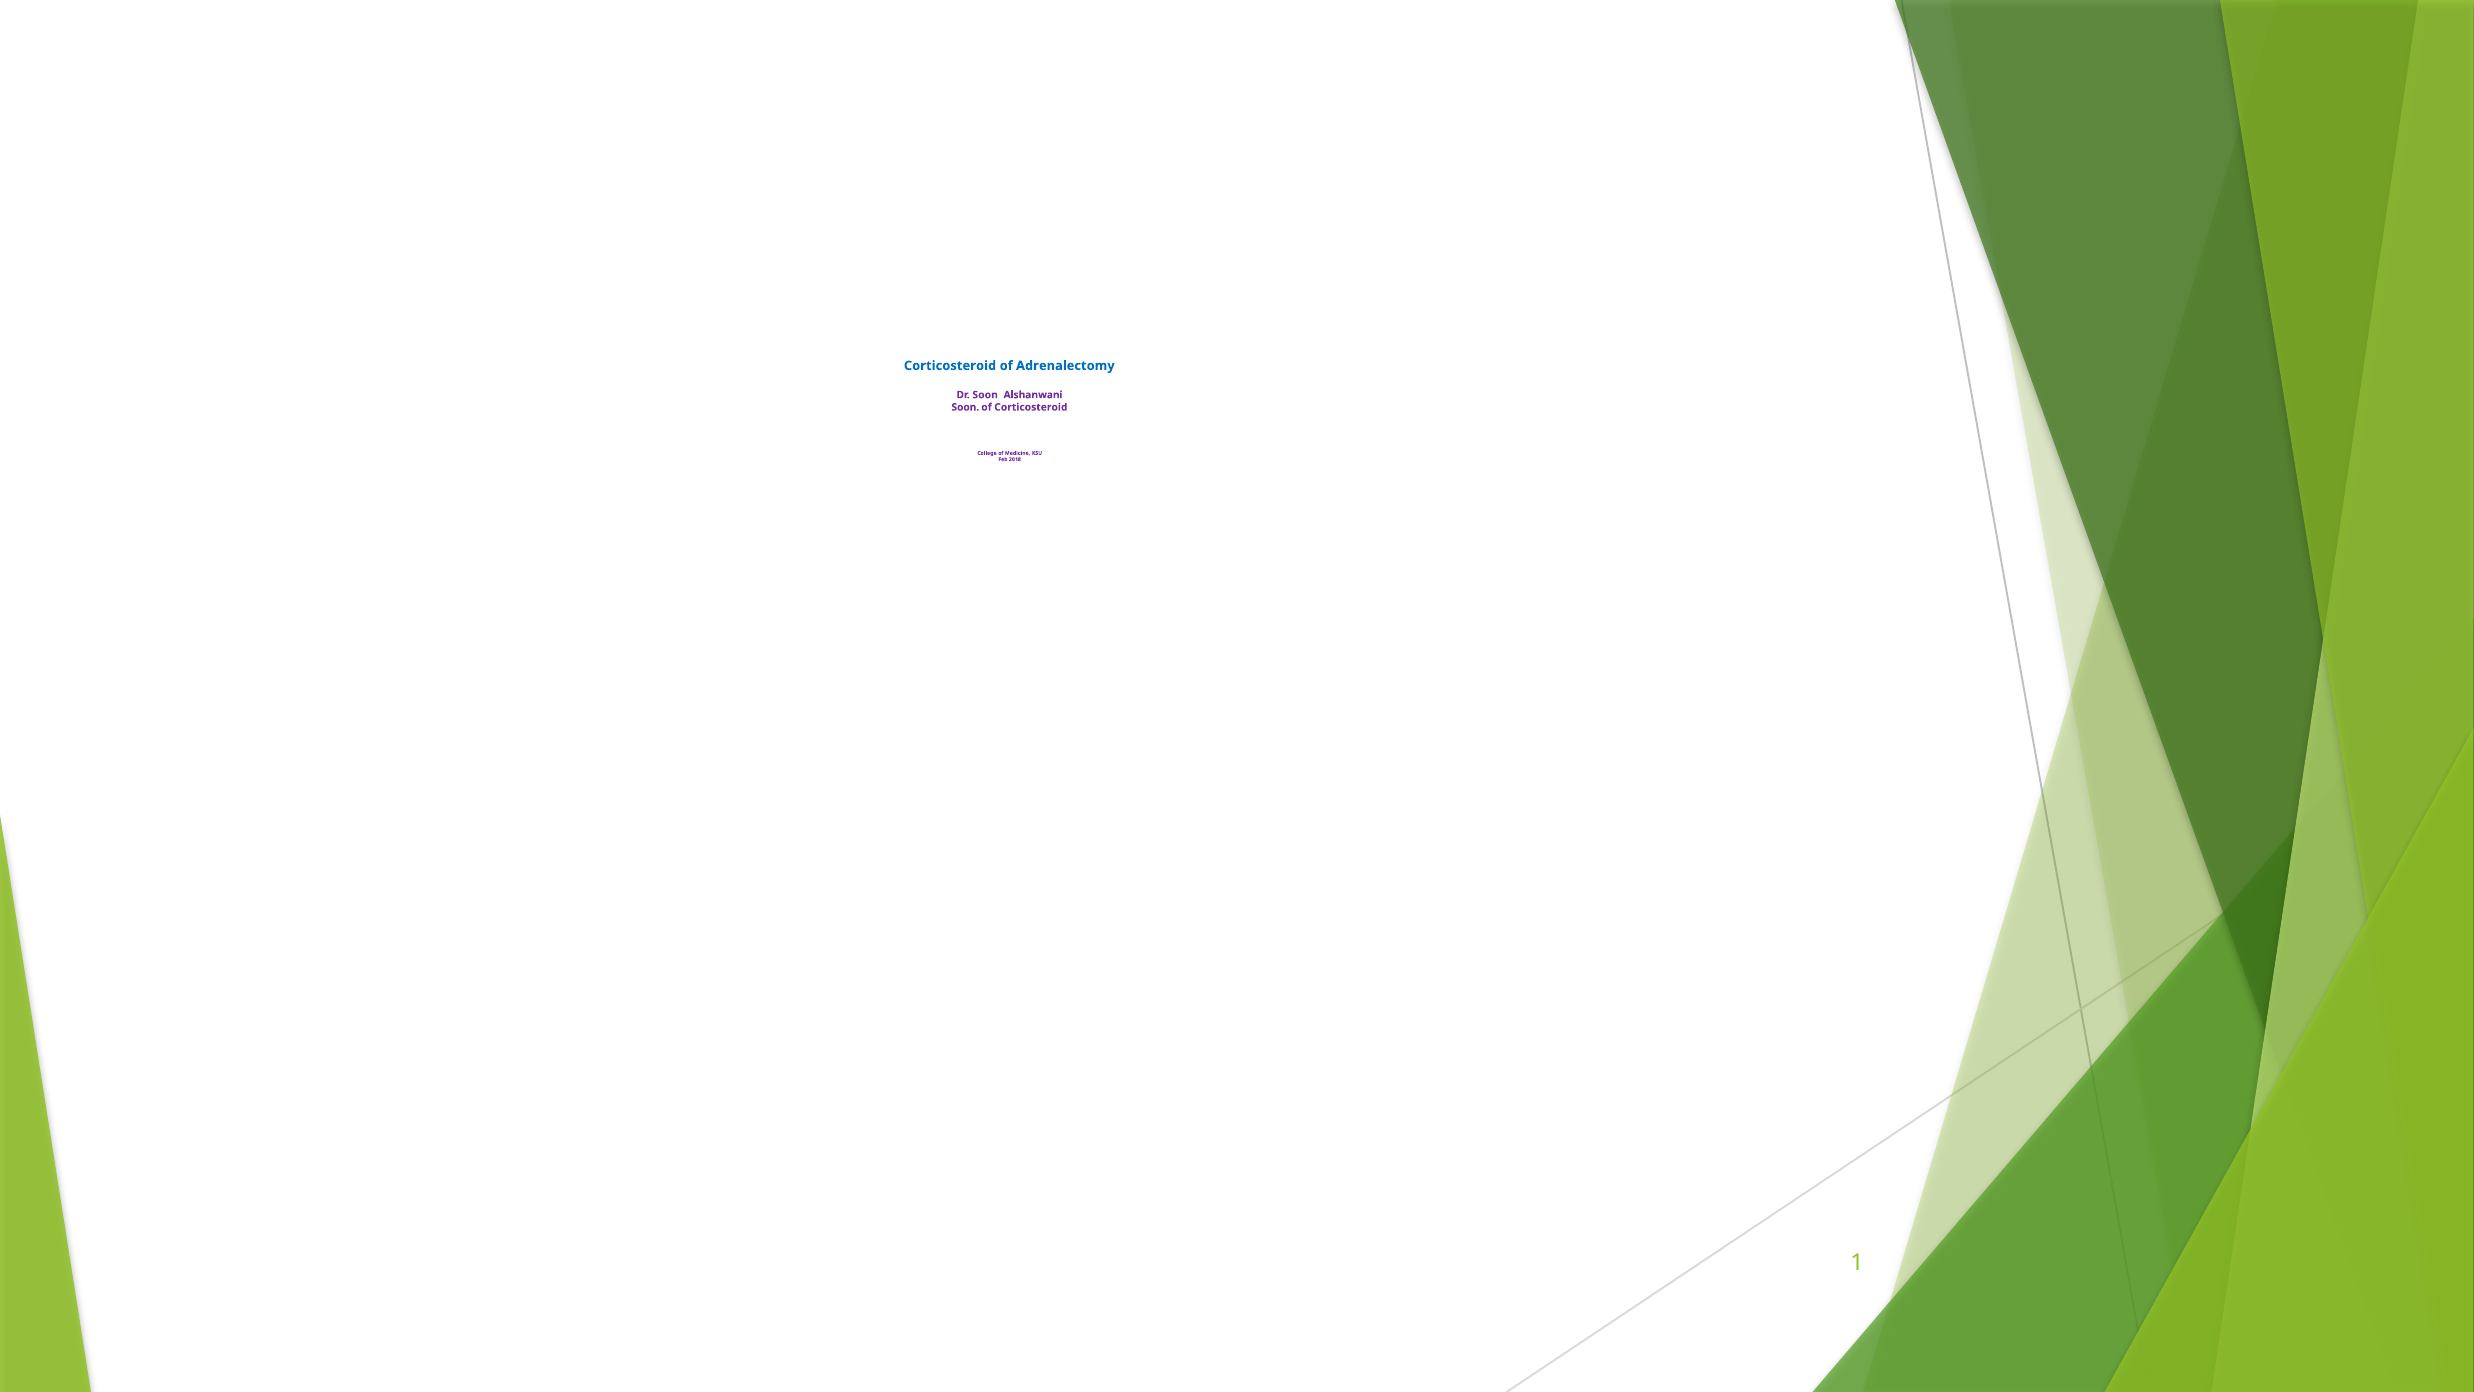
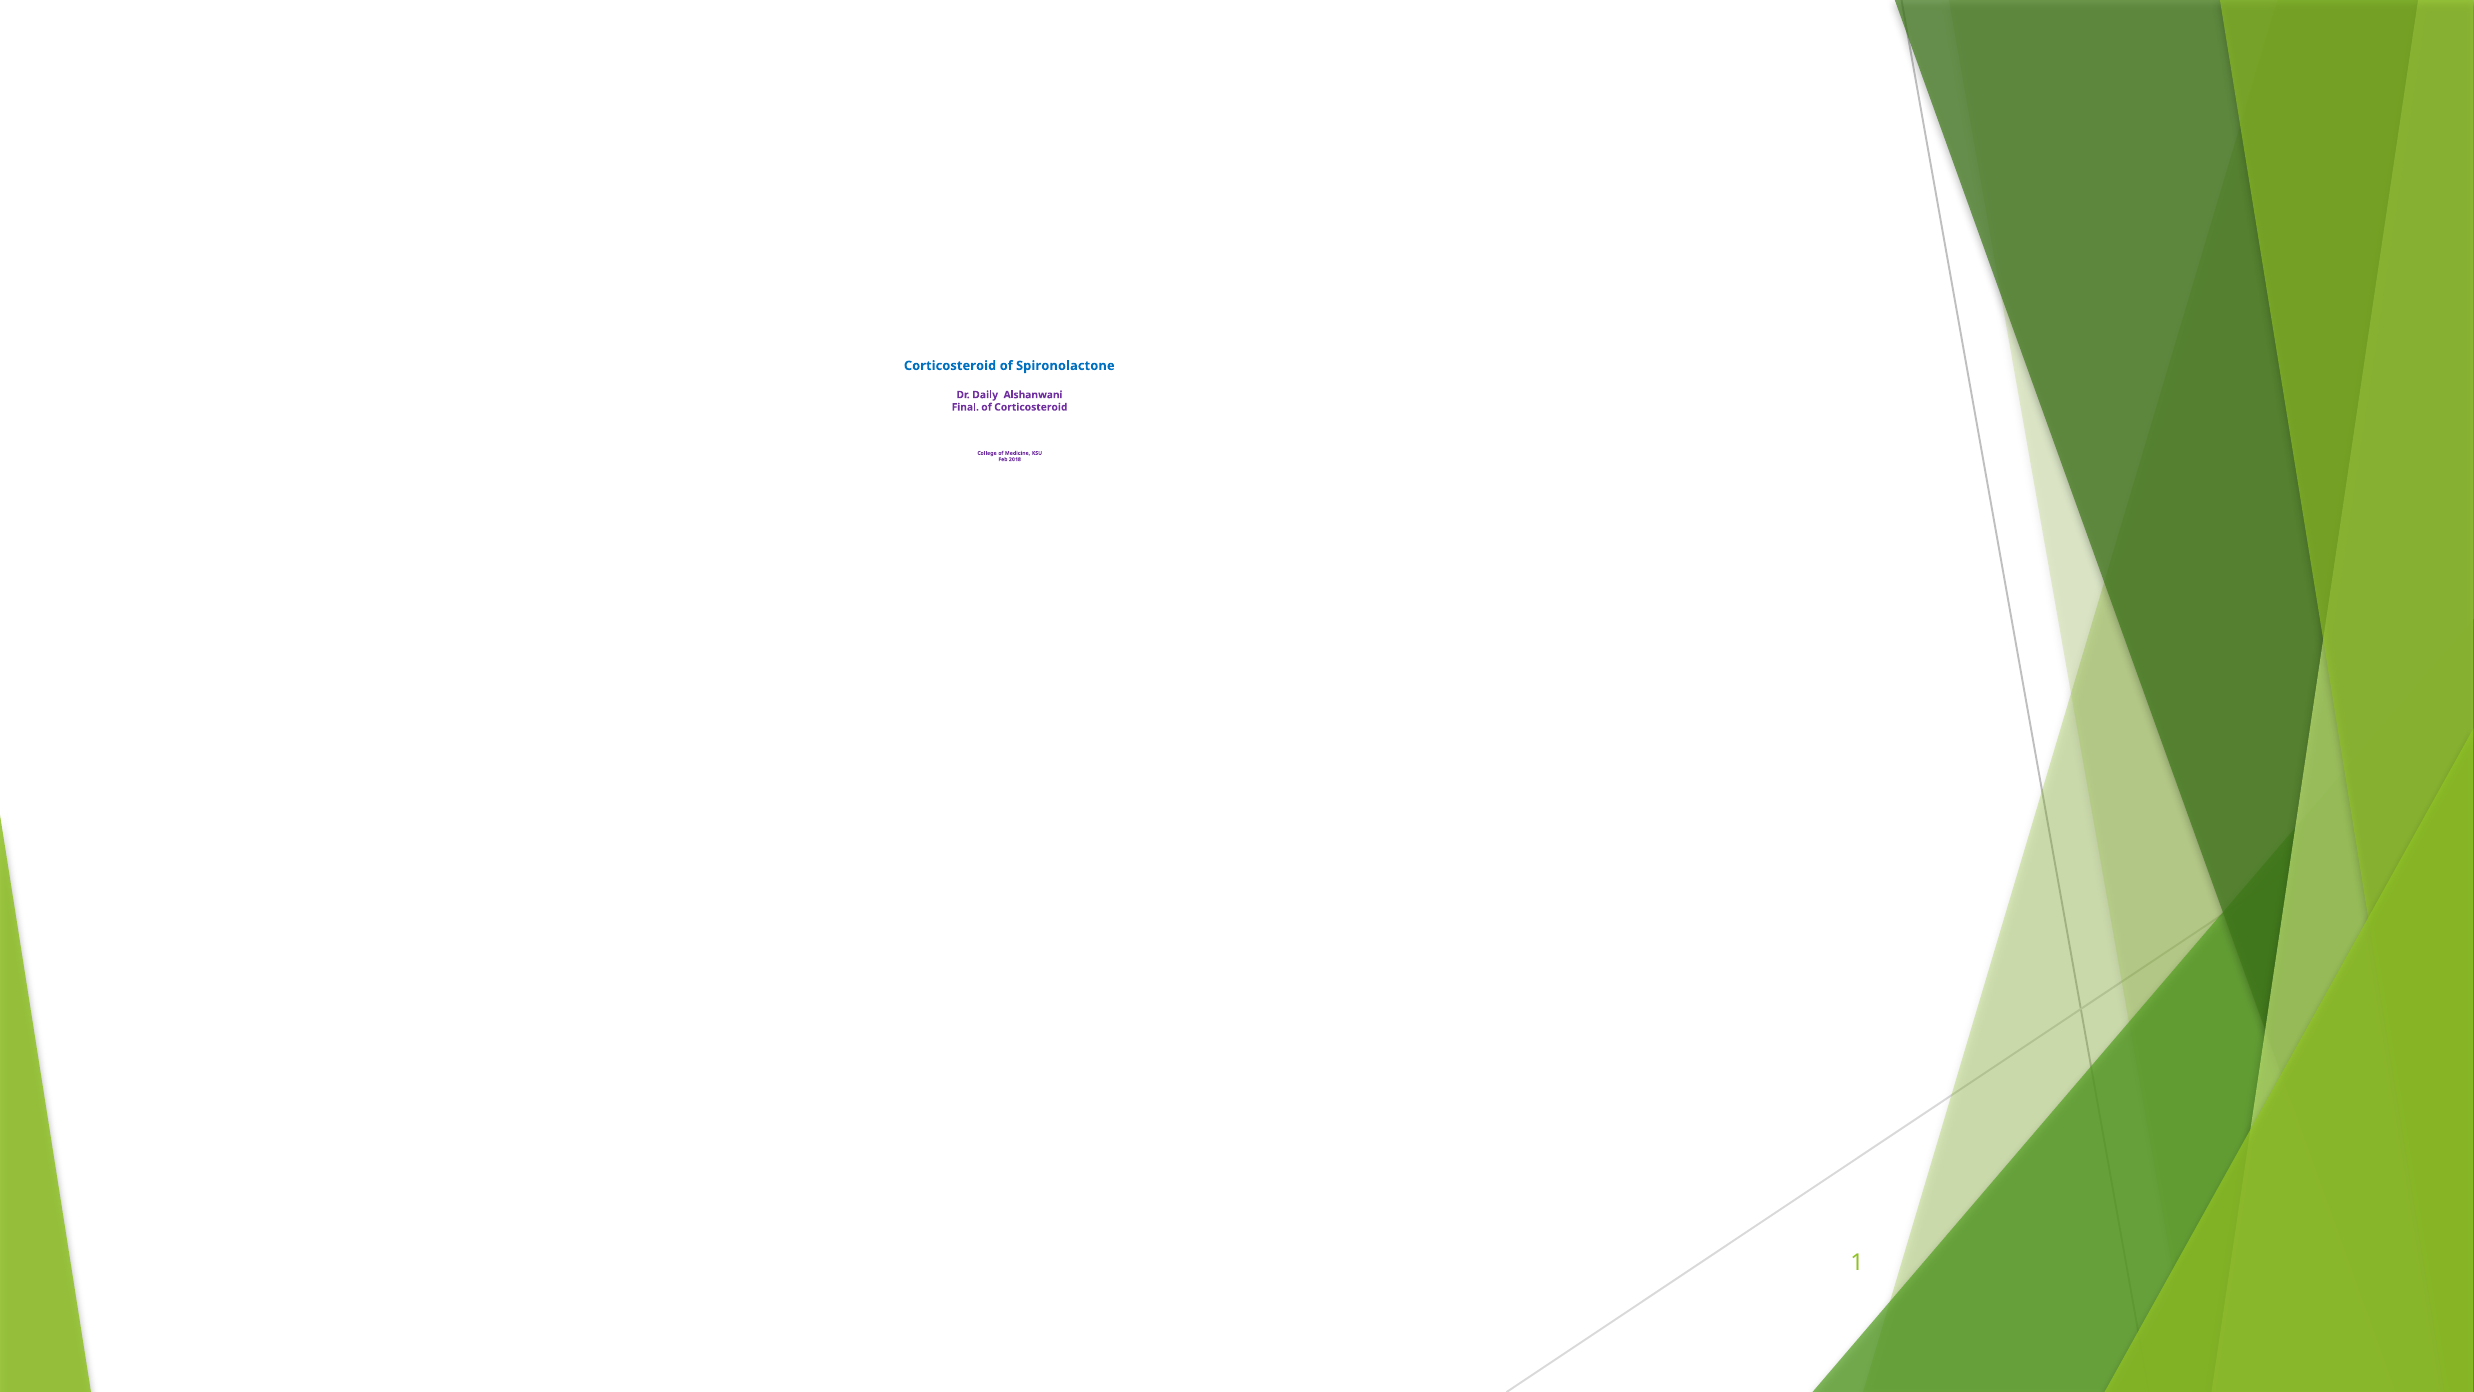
Adrenalectomy: Adrenalectomy -> Spironolactone
Dr Soon: Soon -> Daily
Soon at (965, 407): Soon -> Final
